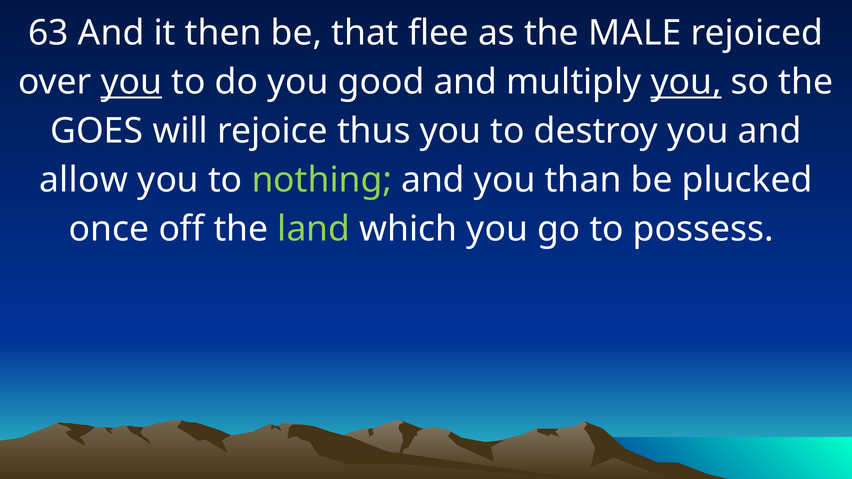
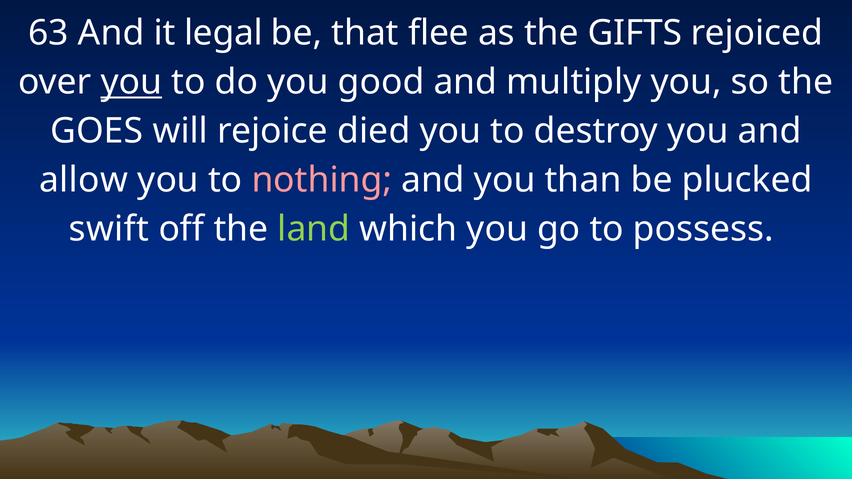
then: then -> legal
MALE: MALE -> GIFTS
you at (686, 82) underline: present -> none
thus: thus -> died
nothing colour: light green -> pink
once: once -> swift
